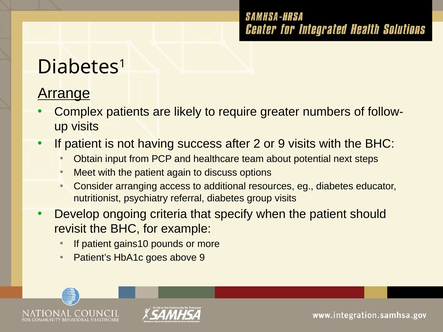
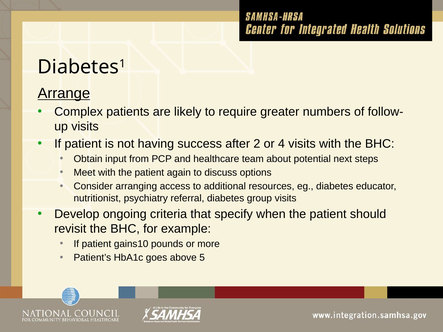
or 9: 9 -> 4
above 9: 9 -> 5
